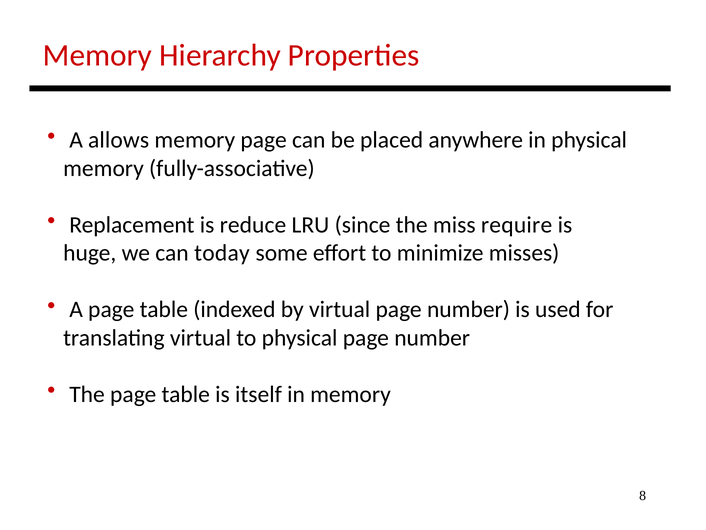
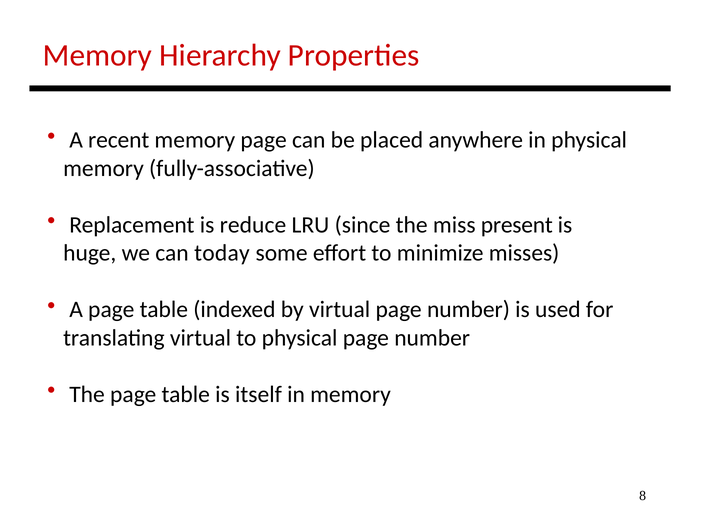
allows: allows -> recent
require: require -> present
